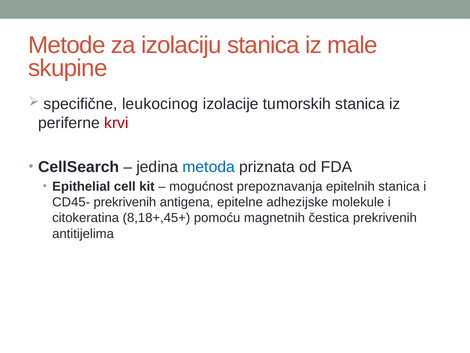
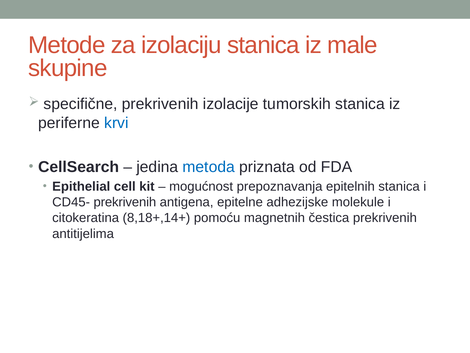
specifične leukocinog: leukocinog -> prekrivenih
krvi colour: red -> blue
8,18+,45+: 8,18+,45+ -> 8,18+,14+
